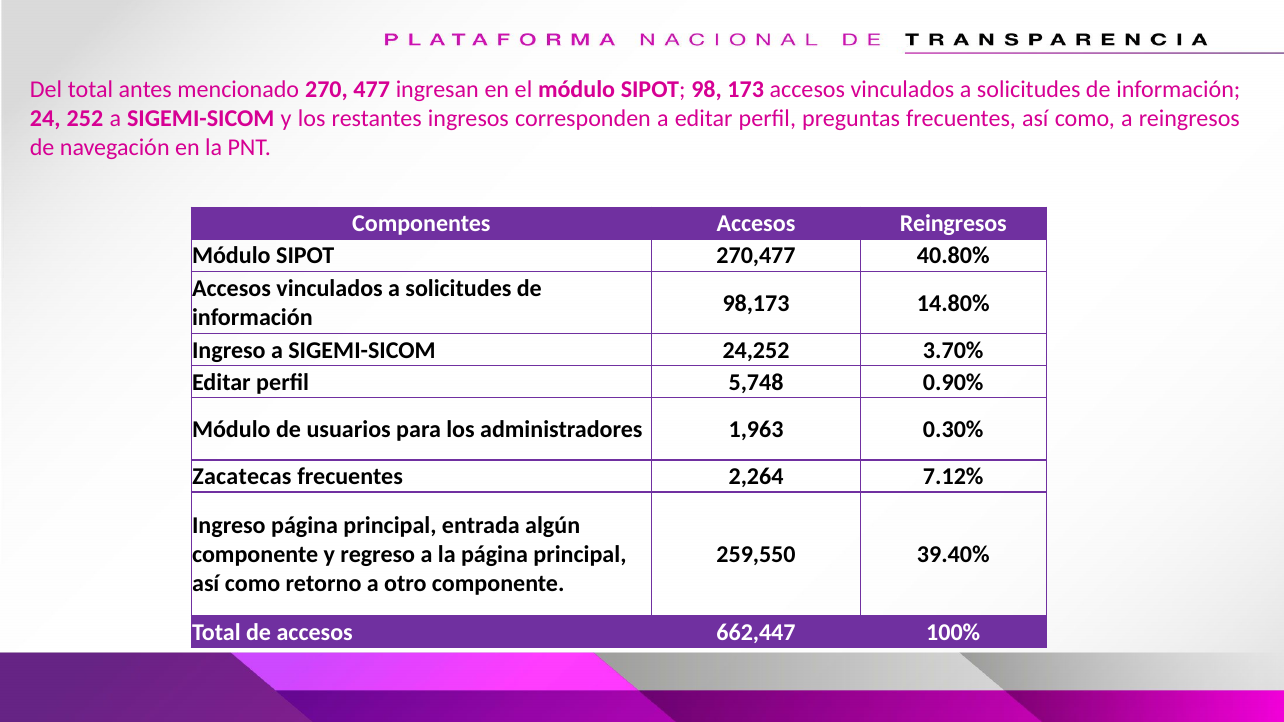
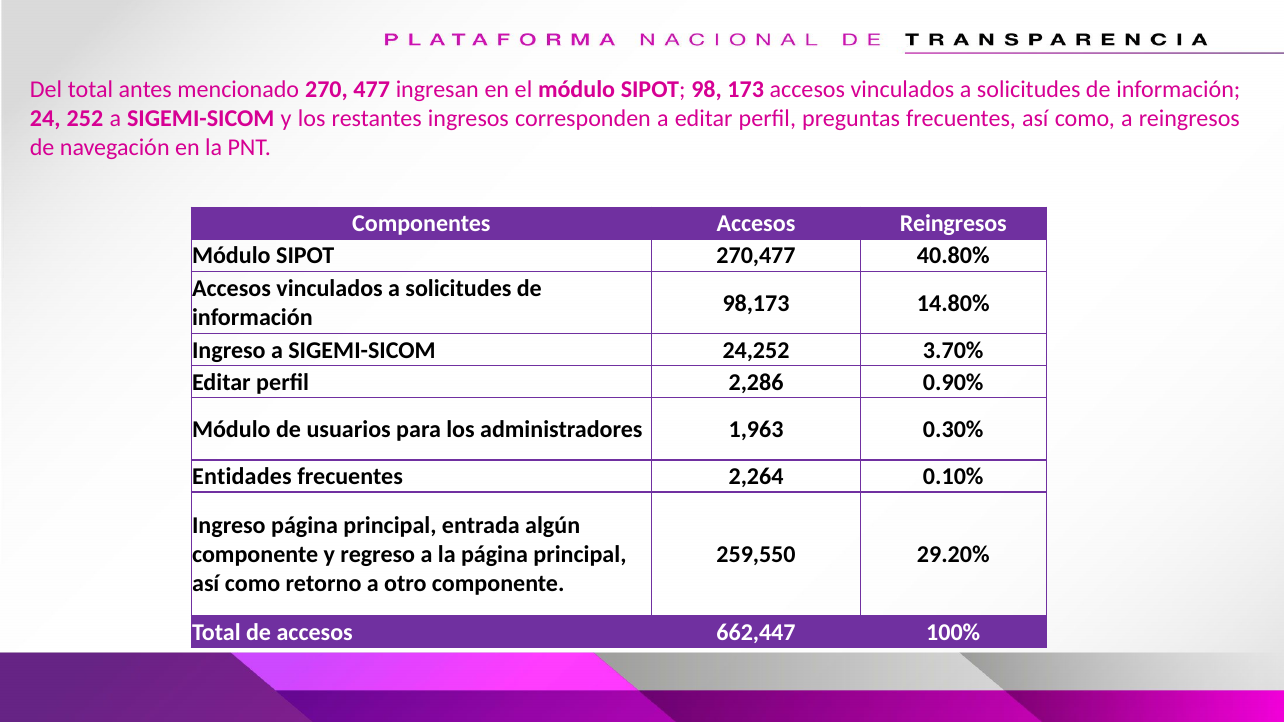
5,748: 5,748 -> 2,286
Zacatecas: Zacatecas -> Entidades
7.12%: 7.12% -> 0.10%
39.40%: 39.40% -> 29.20%
